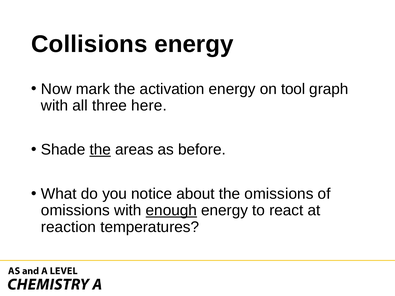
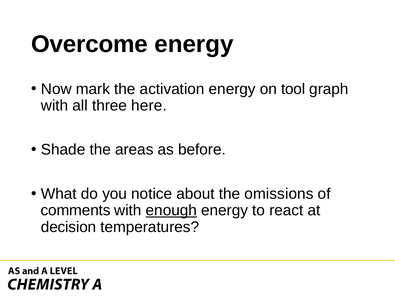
Collisions: Collisions -> Overcome
the at (100, 150) underline: present -> none
omissions at (75, 211): omissions -> comments
reaction: reaction -> decision
